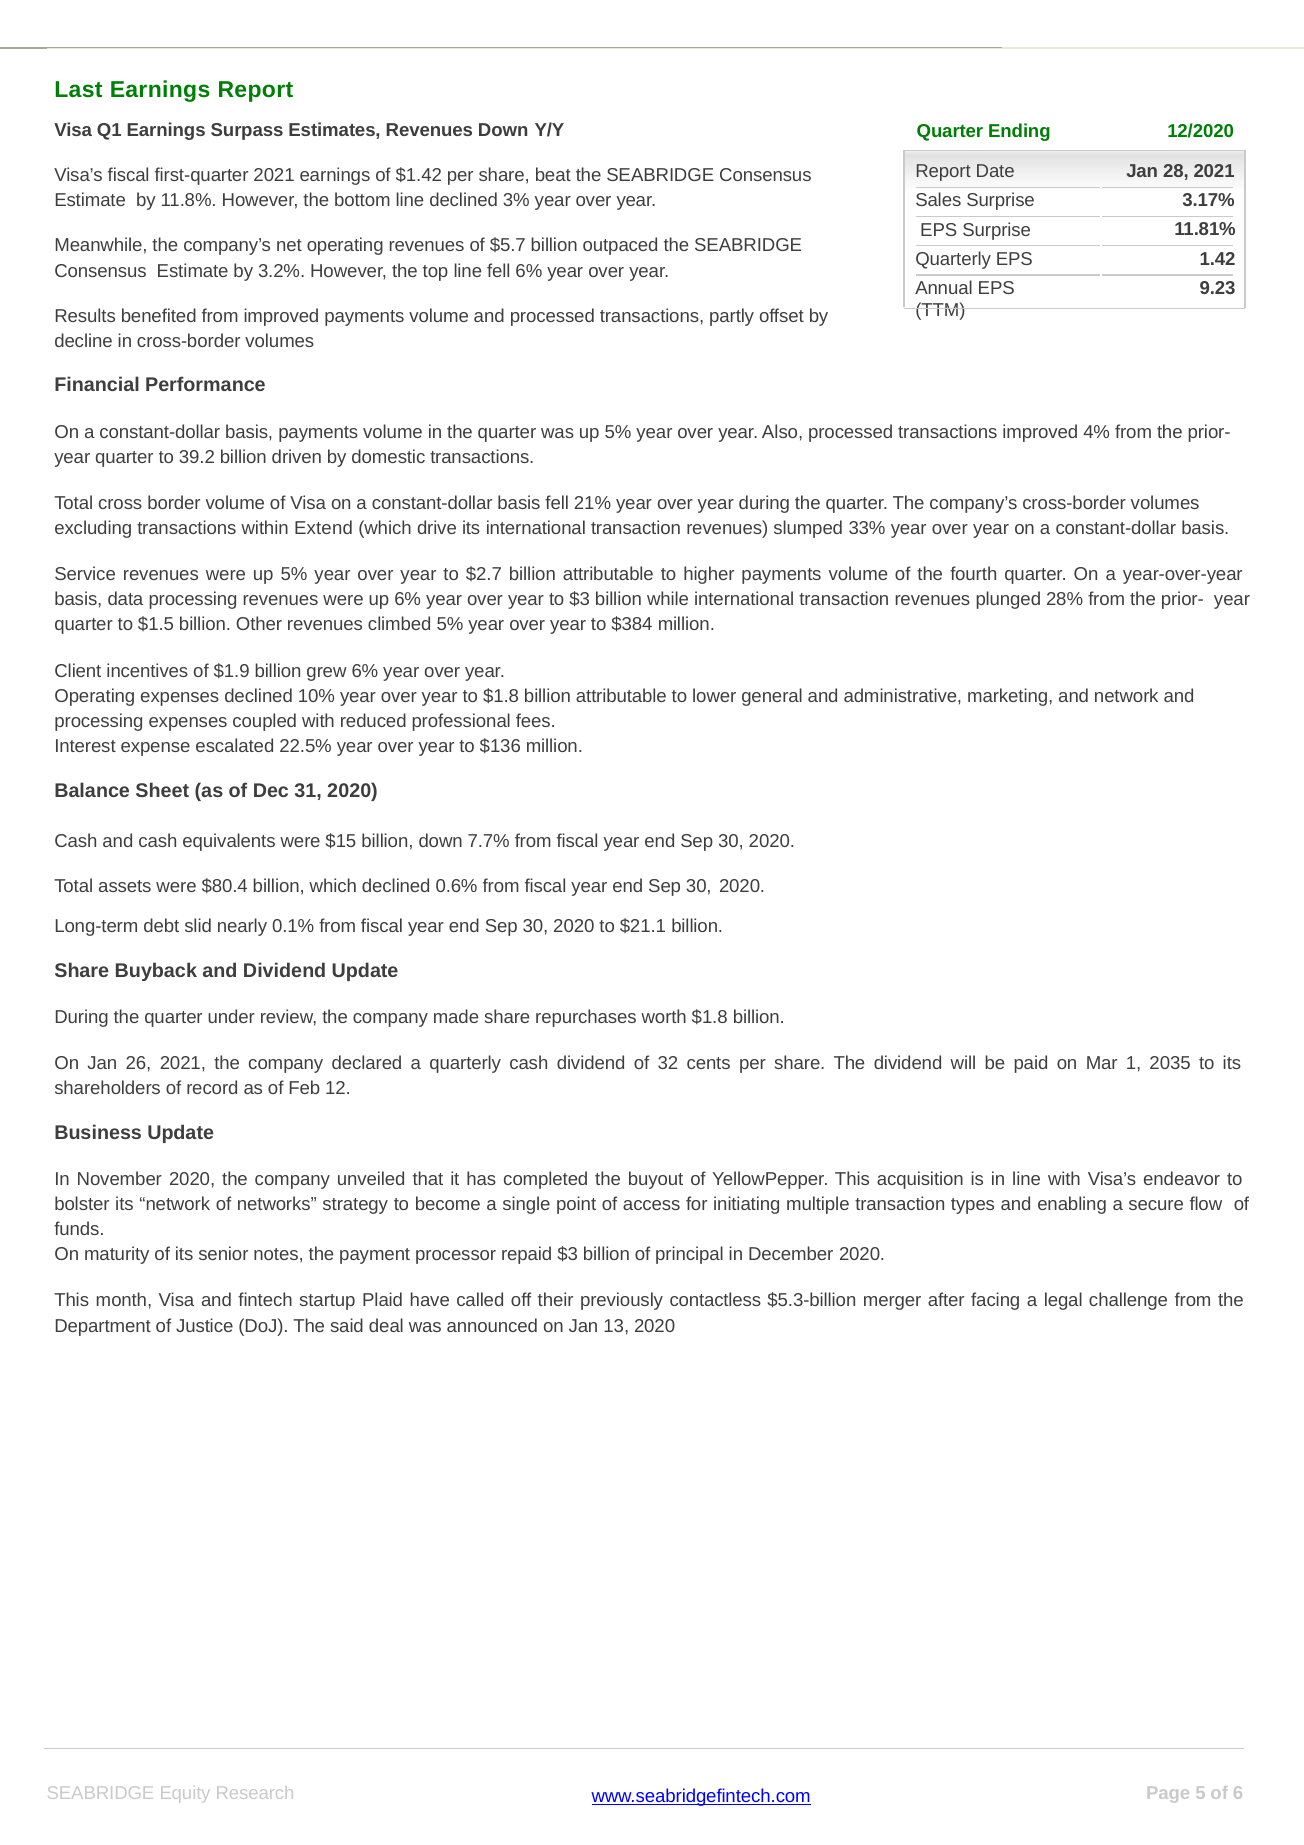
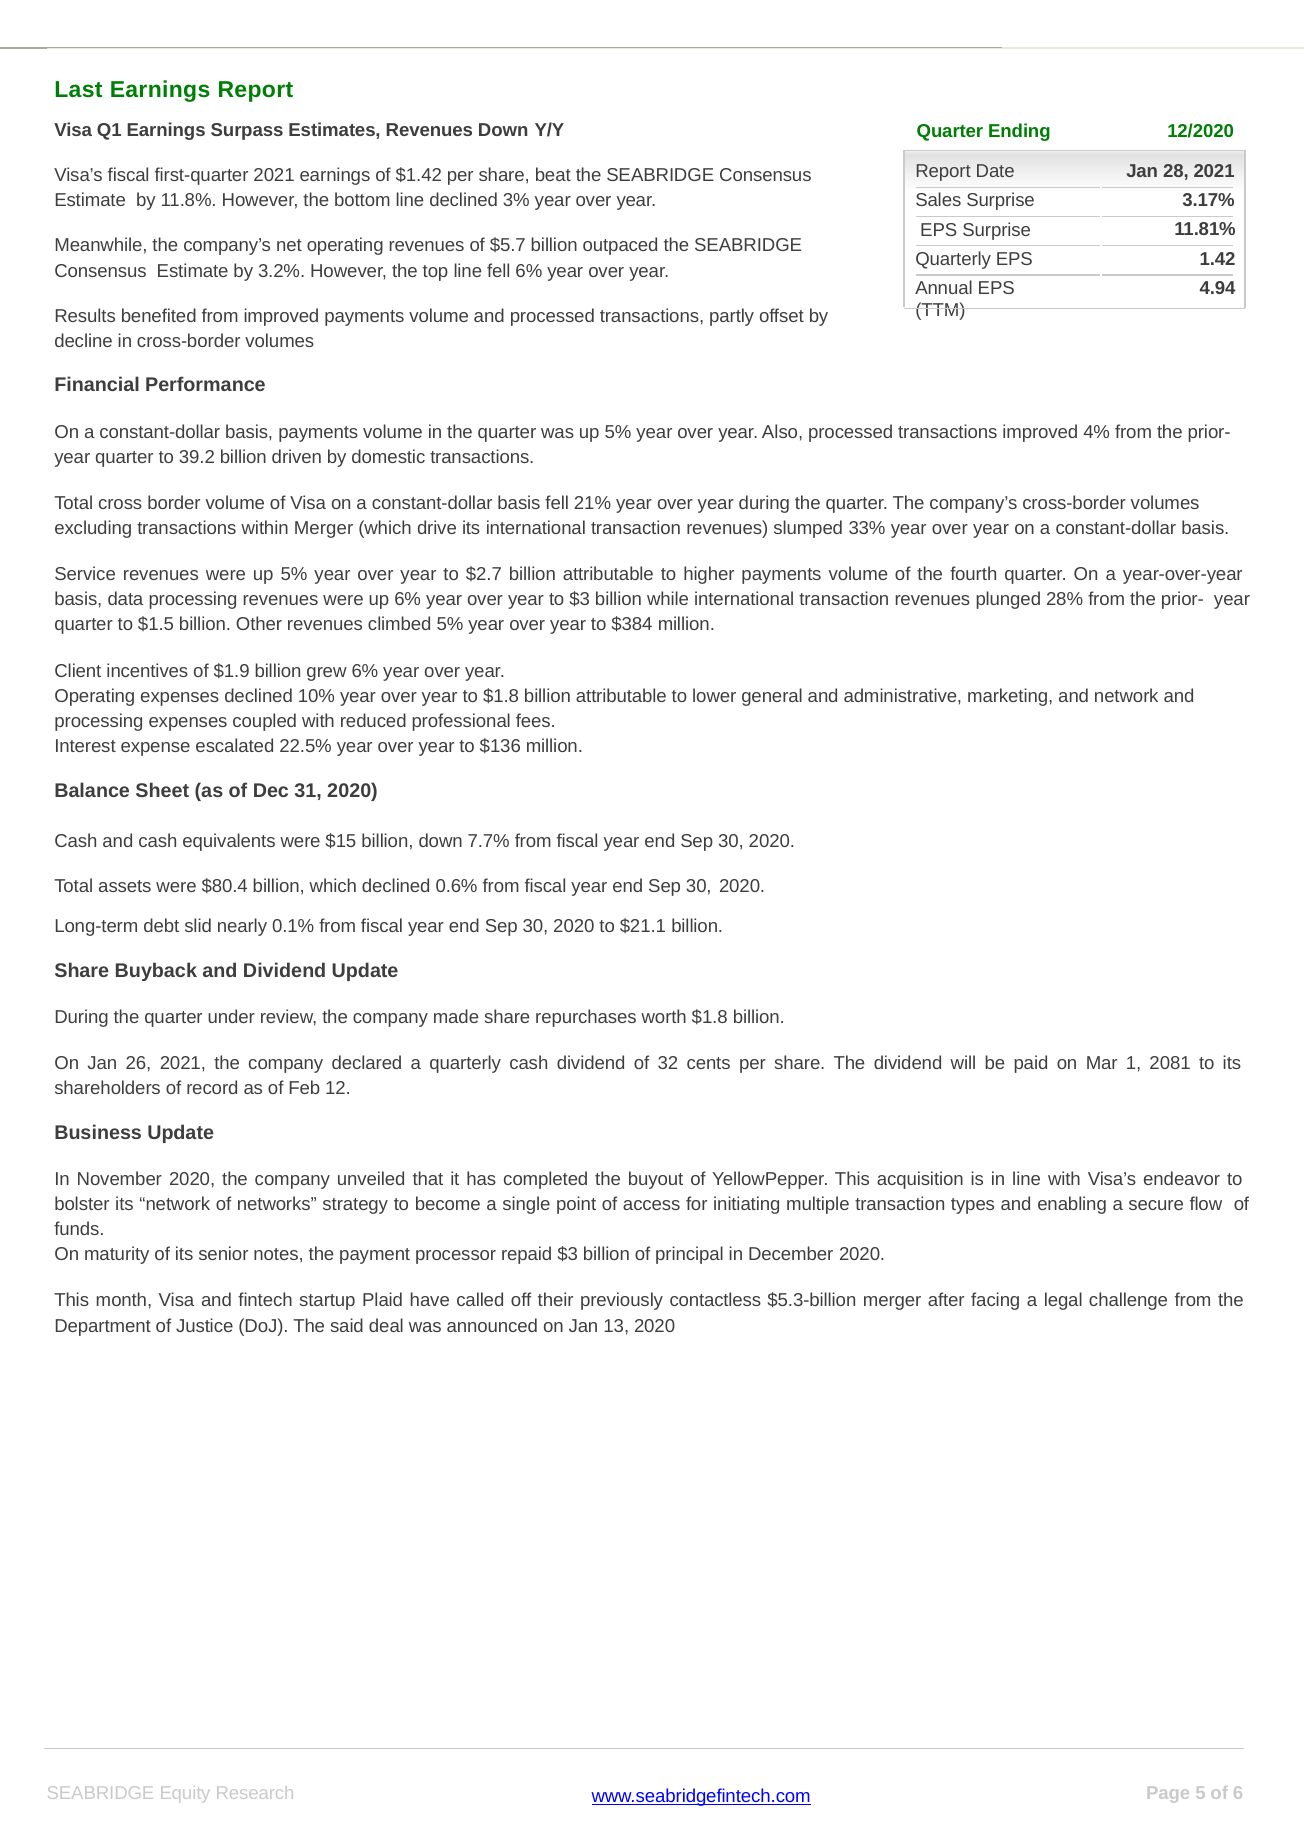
9.23: 9.23 -> 4.94
within Extend: Extend -> Merger
2035: 2035 -> 2081
